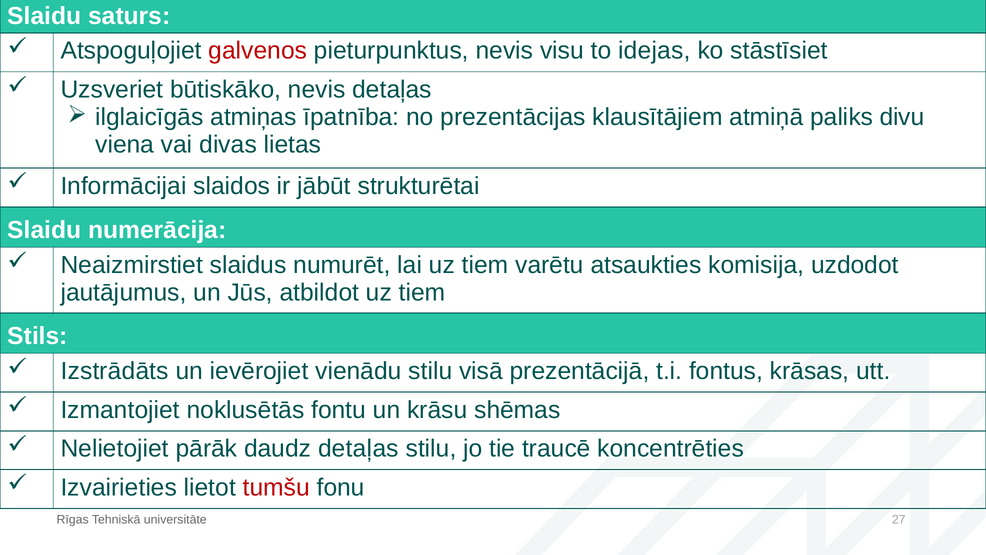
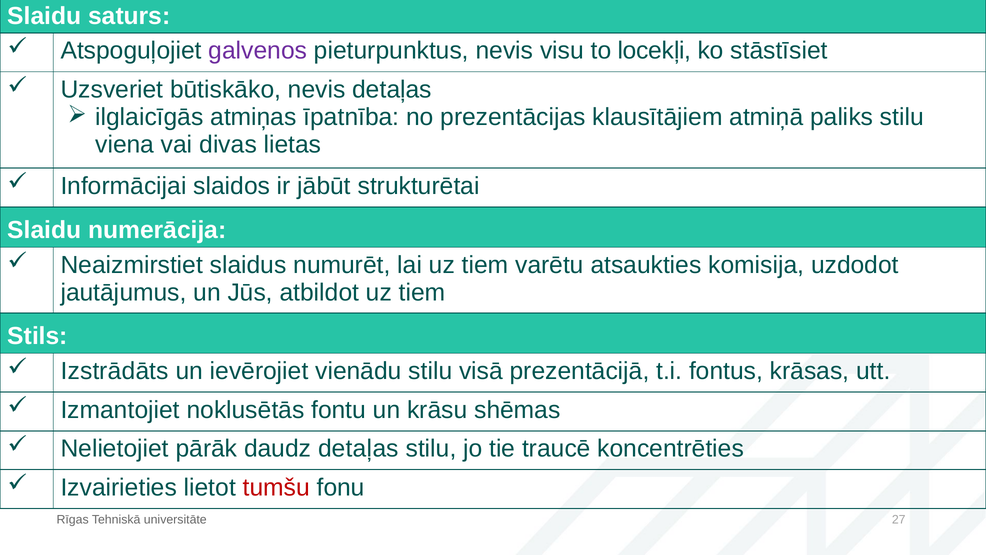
galvenos colour: red -> purple
idejas: idejas -> locekļi
paliks divu: divu -> stilu
